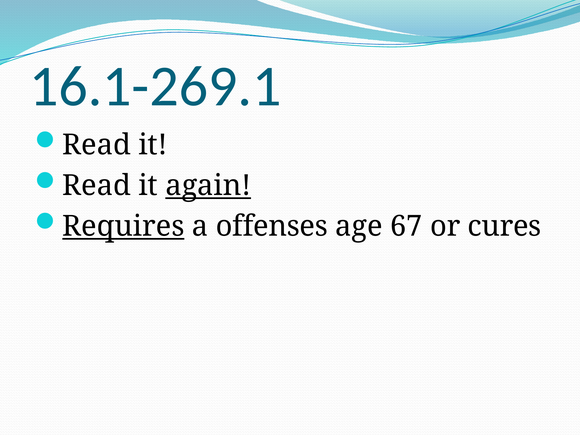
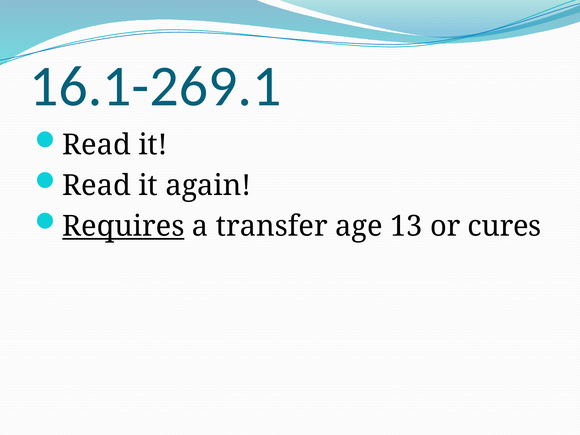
again underline: present -> none
offenses: offenses -> transfer
67: 67 -> 13
